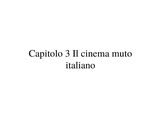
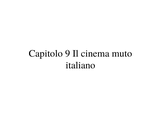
3: 3 -> 9
